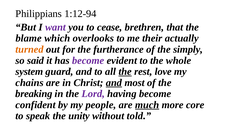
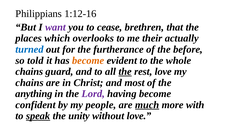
1:12-94: 1:12-94 -> 1:12-16
blame: blame -> places
turned colour: orange -> blue
simply: simply -> before
said: said -> told
become at (88, 61) colour: purple -> orange
system at (29, 72): system -> chains
and at (114, 83) underline: present -> none
breaking: breaking -> anything
core: core -> with
speak underline: none -> present
without told: told -> love
